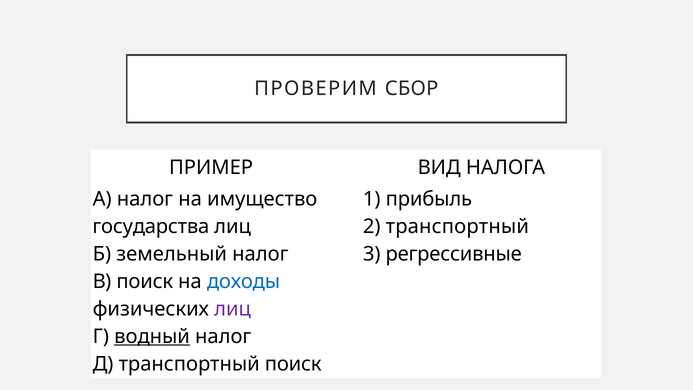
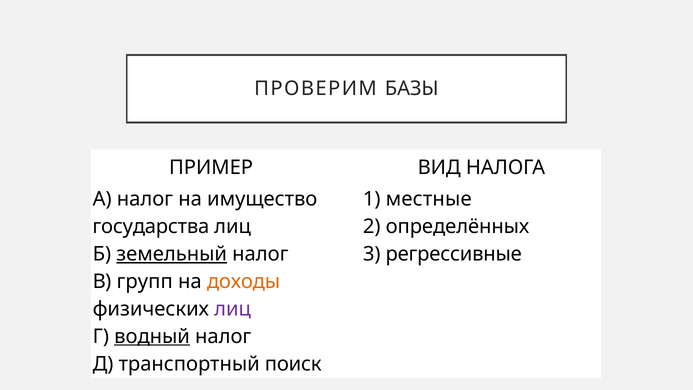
СБОР: СБОР -> БАЗЫ
прибыль: прибыль -> местные
2 транспортный: транспортный -> определённых
земельный underline: none -> present
В поиск: поиск -> групп
доходы colour: blue -> orange
